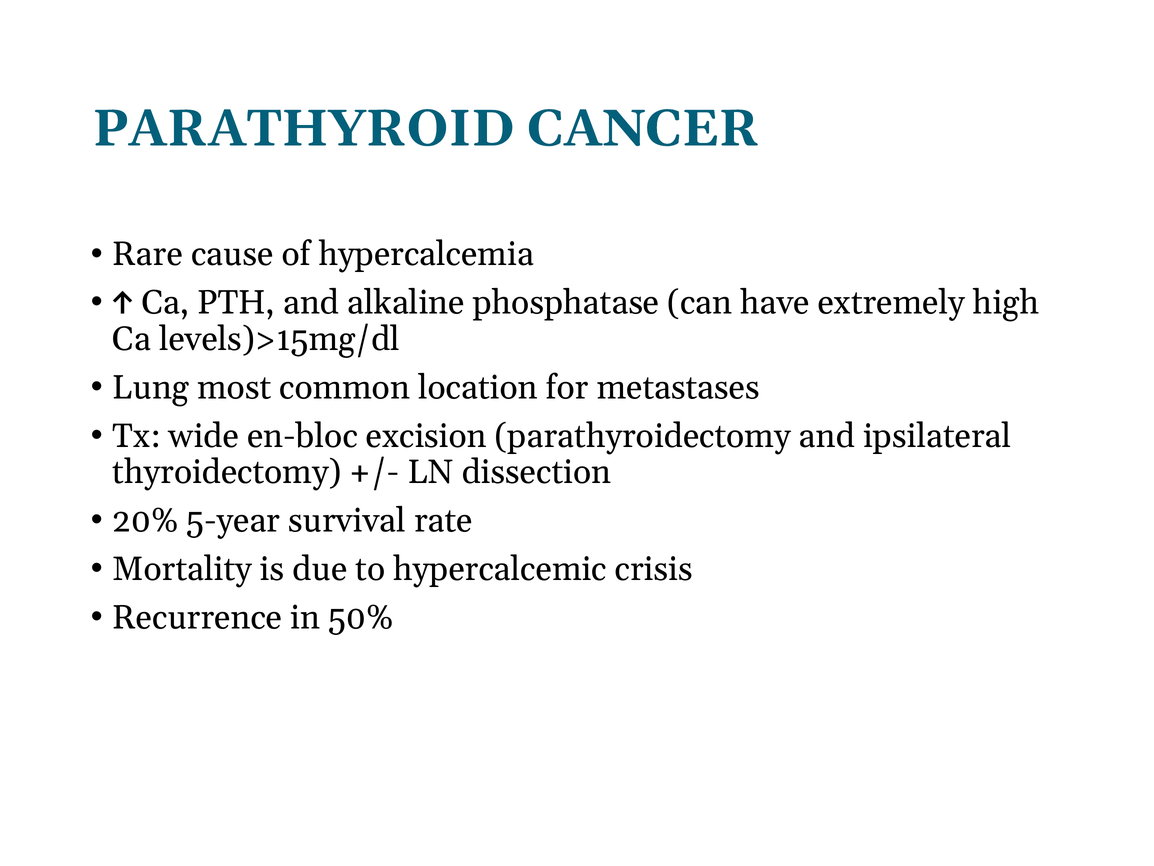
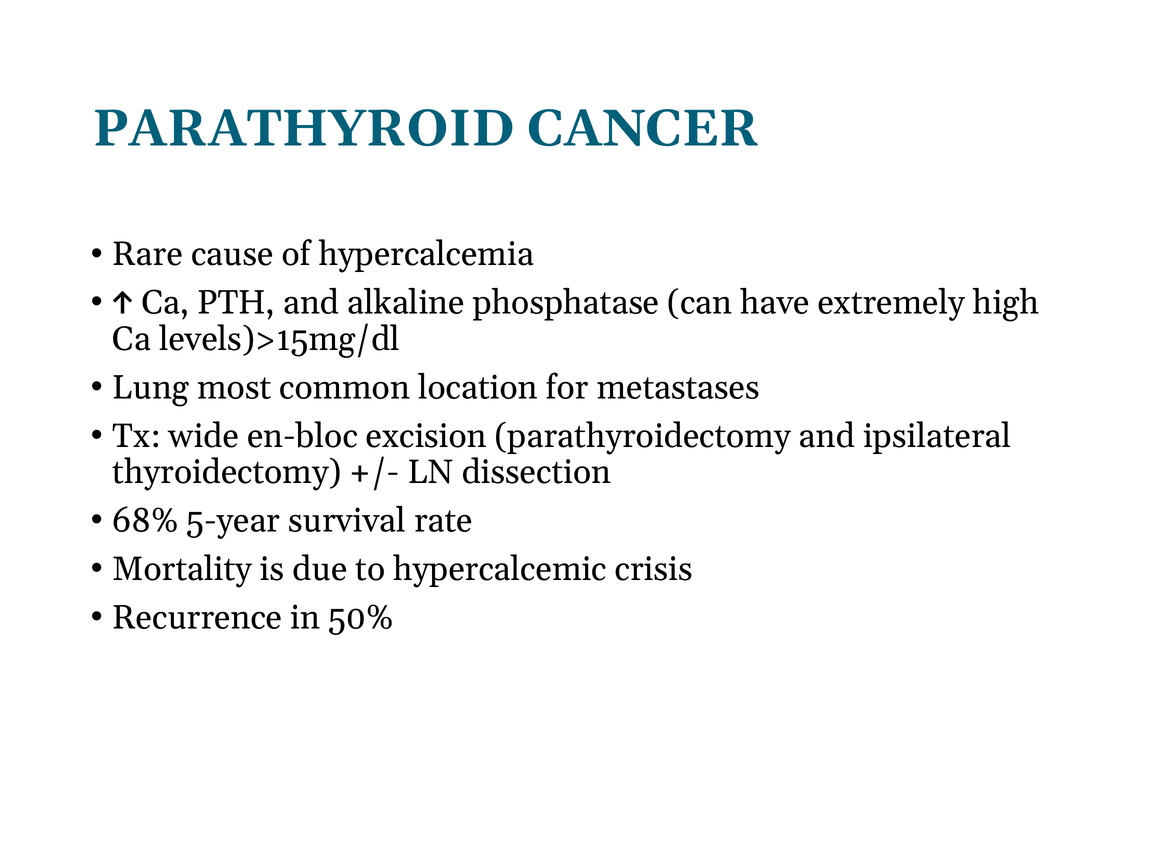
20%: 20% -> 68%
